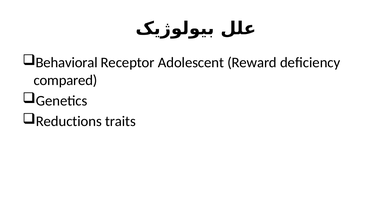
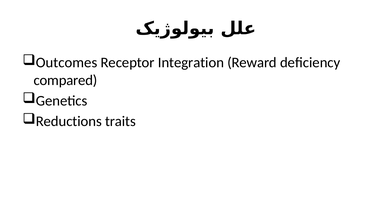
Behavioral: Behavioral -> Outcomes
Adolescent: Adolescent -> Integration
